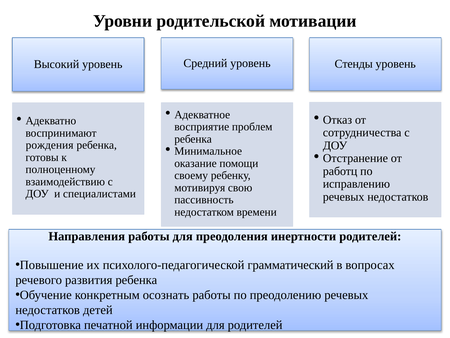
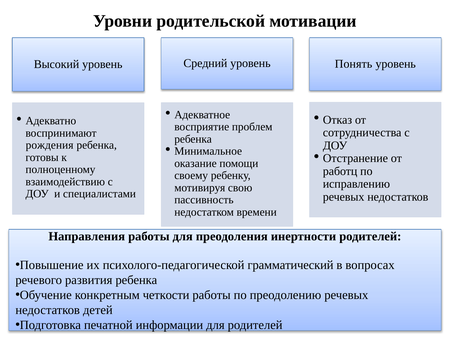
Стенды: Стенды -> Понять
осознать: осознать -> четкости
